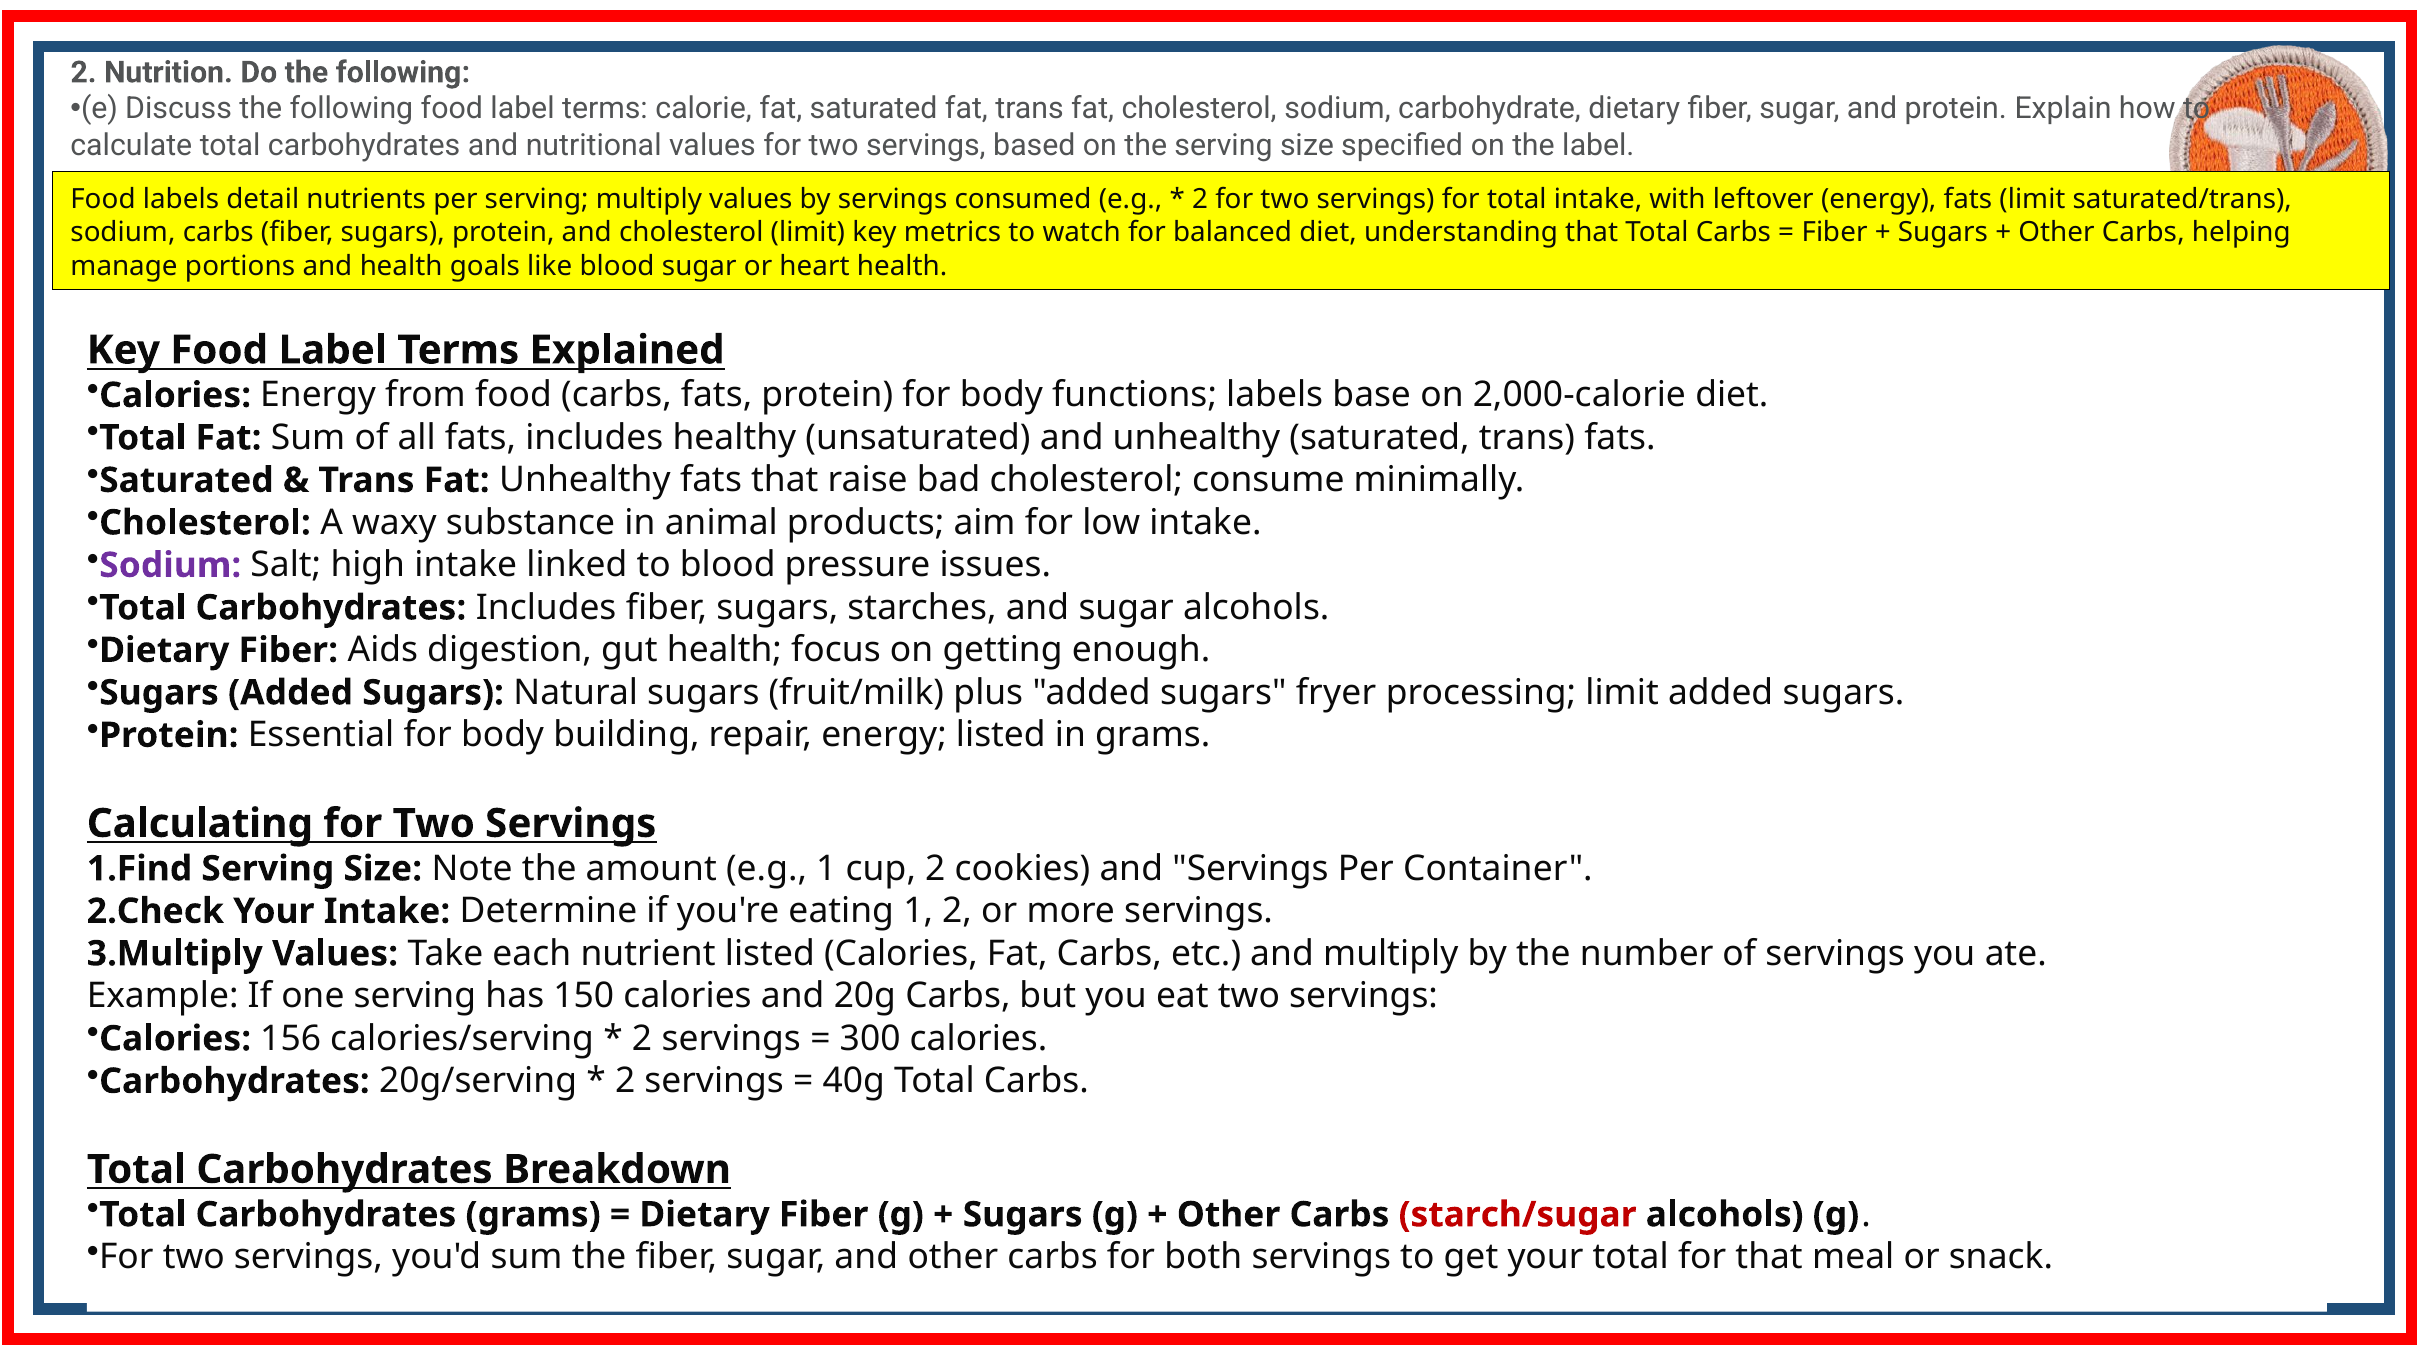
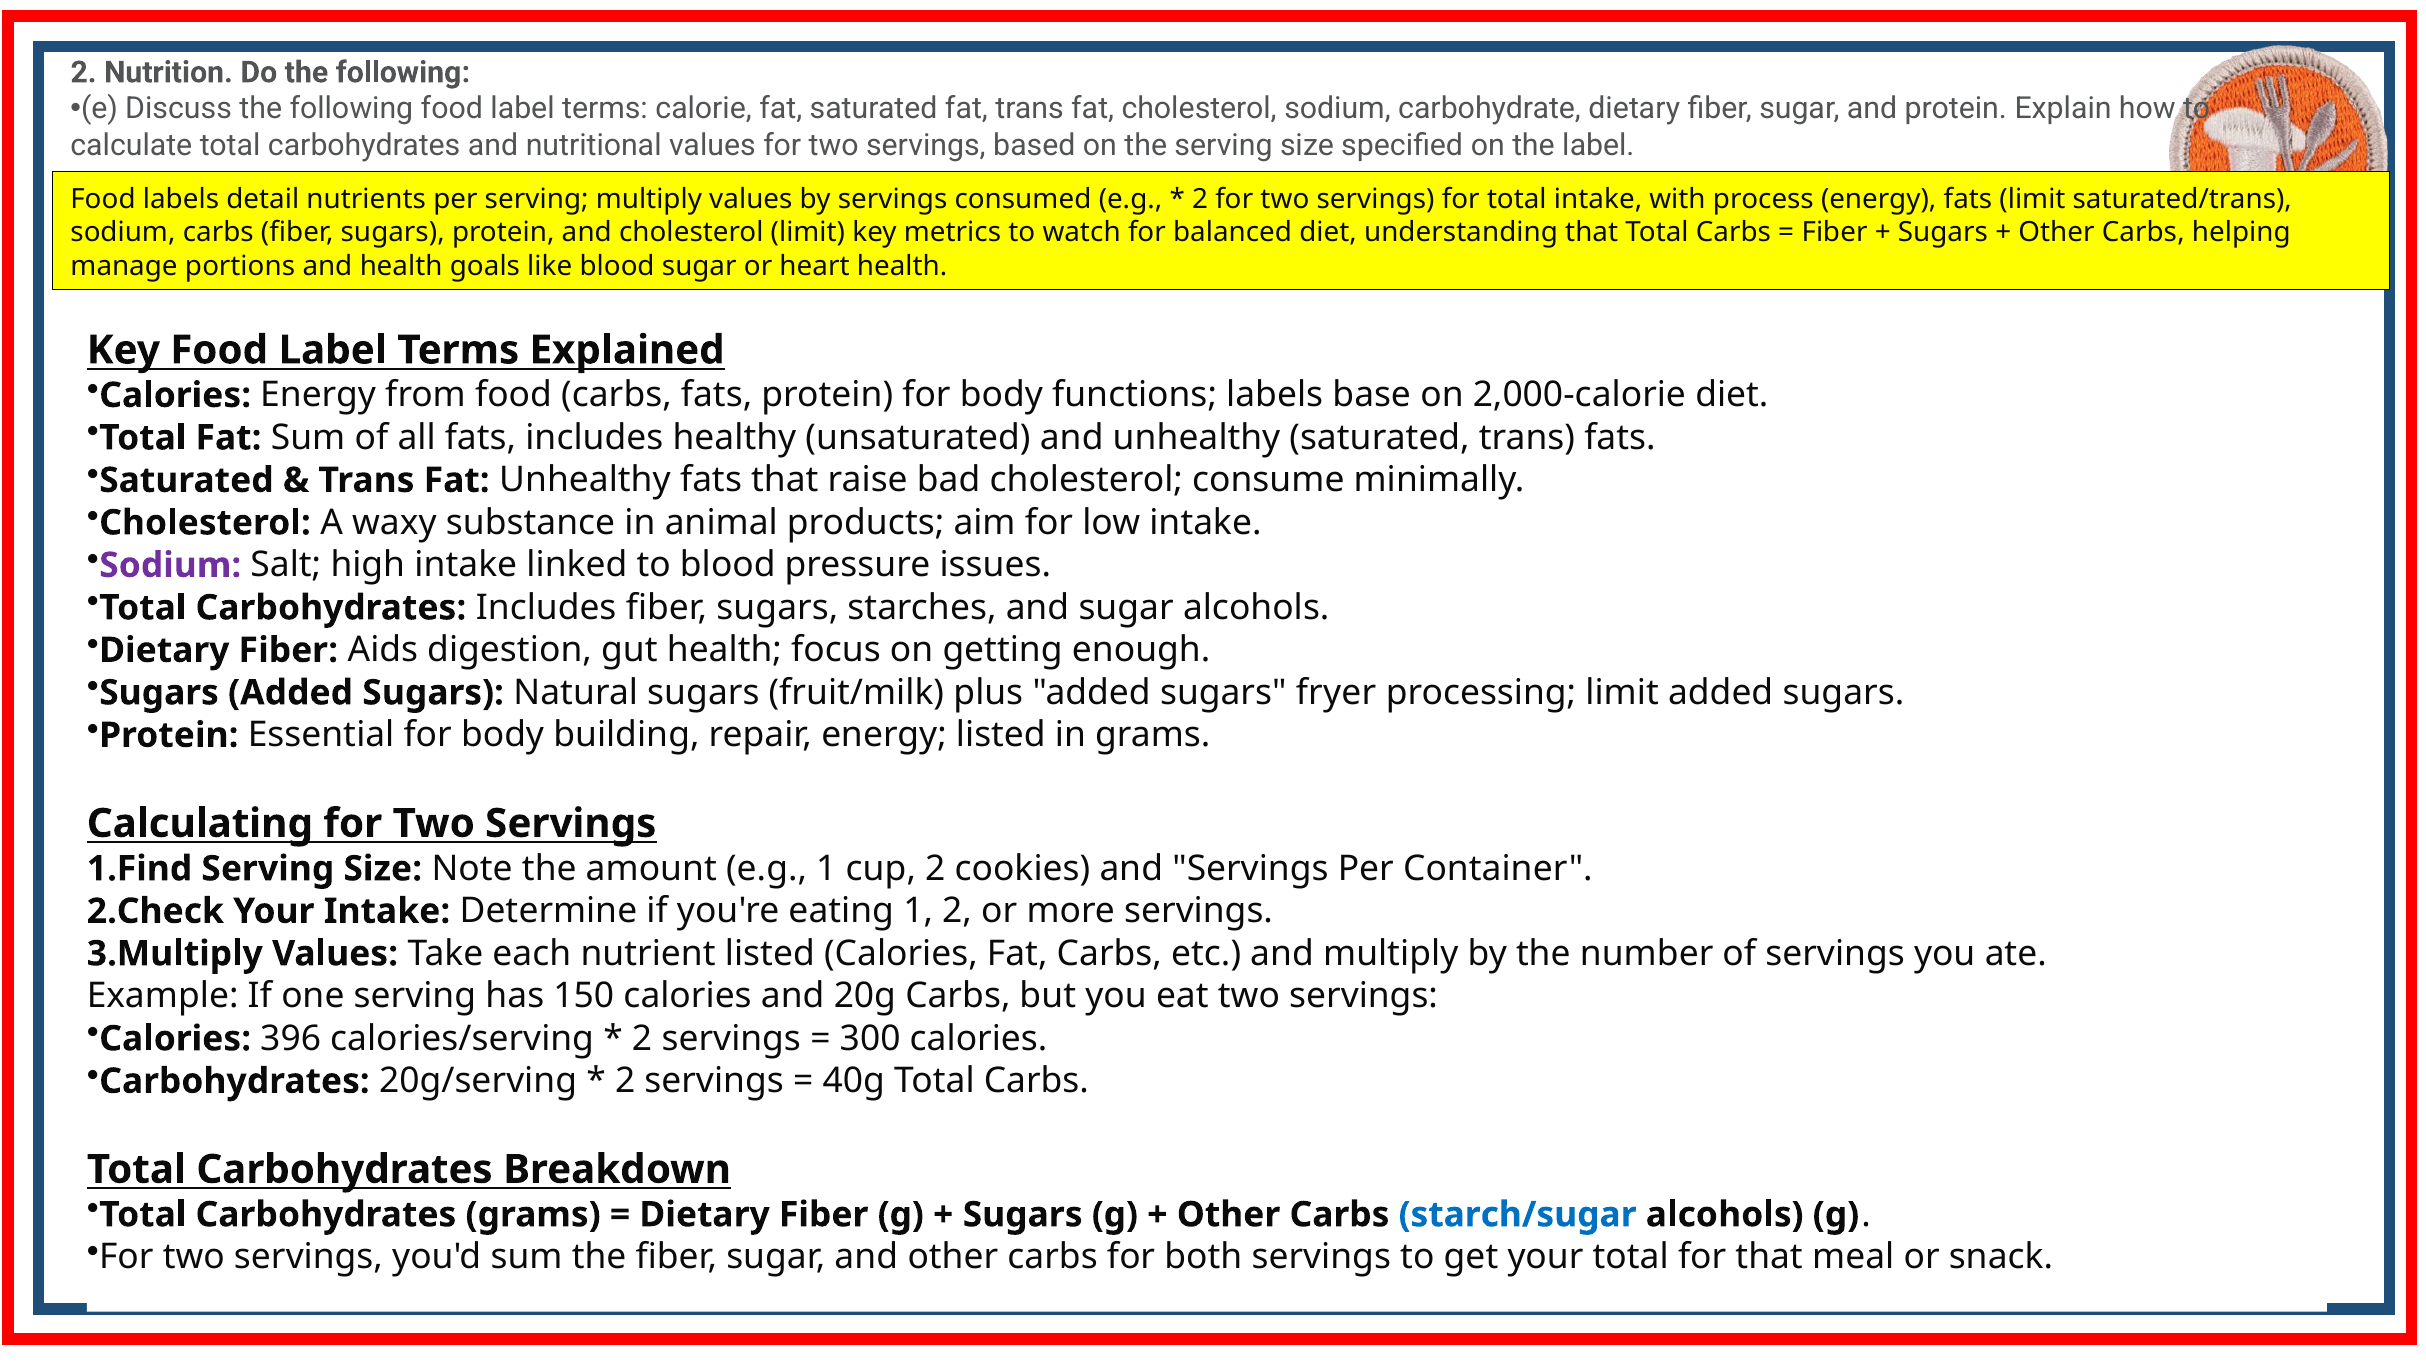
leftover: leftover -> process
156: 156 -> 396
starch/sugar colour: red -> blue
